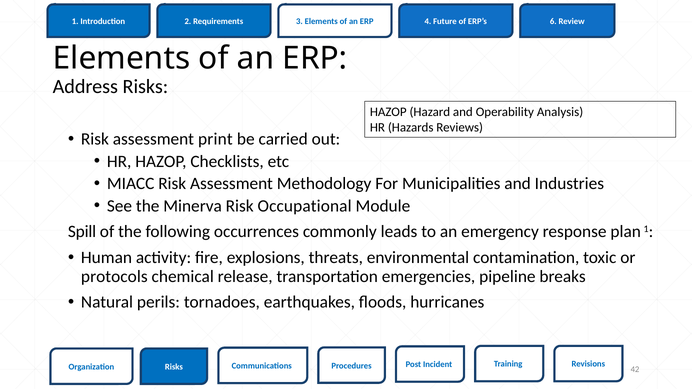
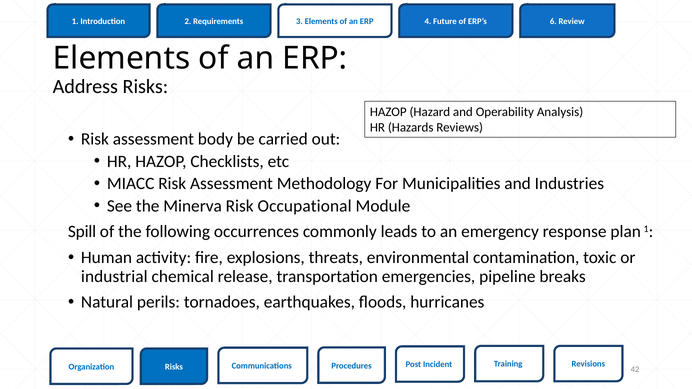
print: print -> body
protocols: protocols -> industrial
